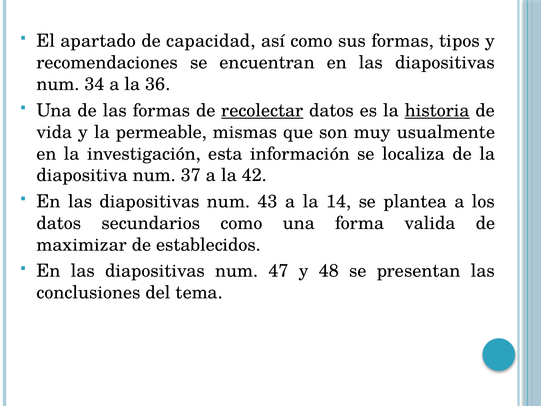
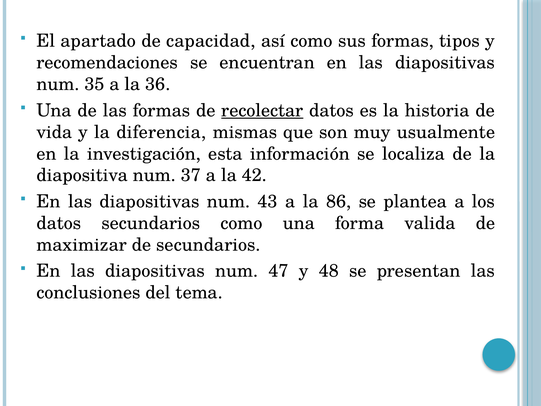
34: 34 -> 35
historia underline: present -> none
permeable: permeable -> diferencia
14: 14 -> 86
de establecidos: establecidos -> secundarios
